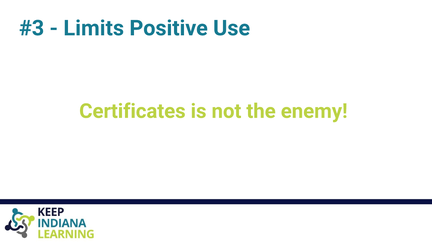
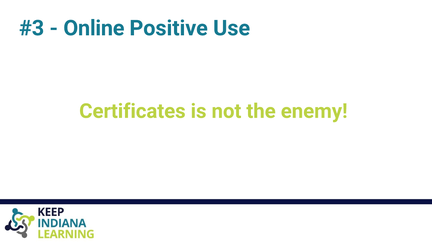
Limits: Limits -> Online
